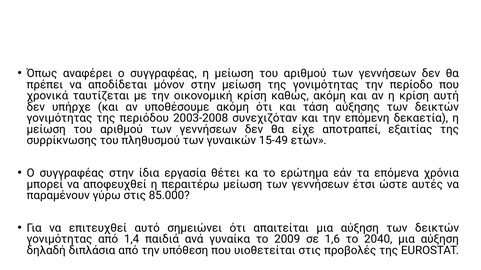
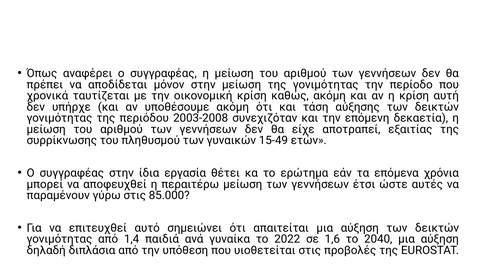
2009: 2009 -> 2022
